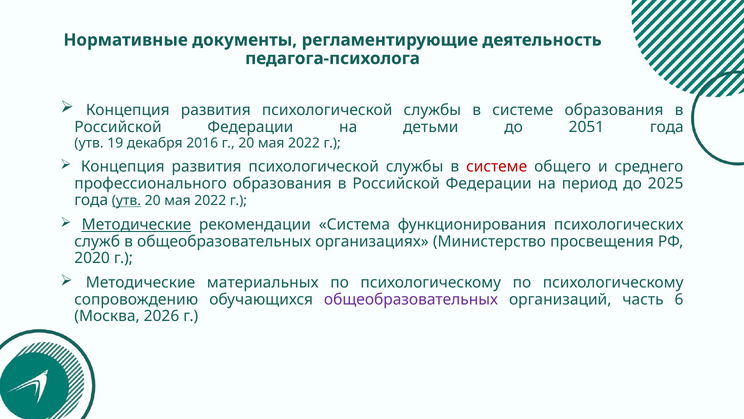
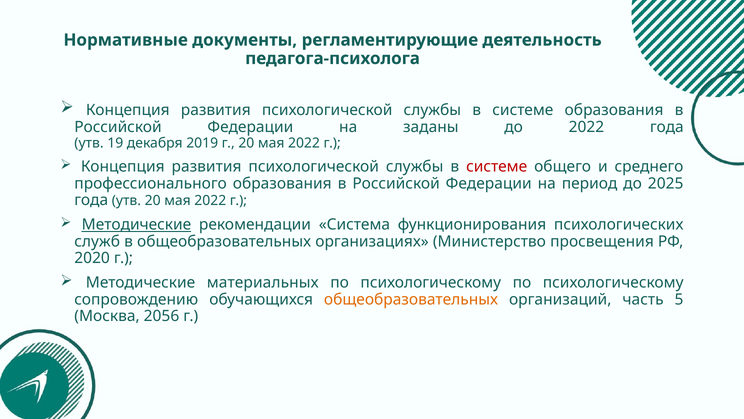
детьми: детьми -> заданы
до 2051: 2051 -> 2022
2016: 2016 -> 2019
утв at (126, 200) underline: present -> none
общеобразовательных at (411, 299) colour: purple -> orange
6: 6 -> 5
2026: 2026 -> 2056
